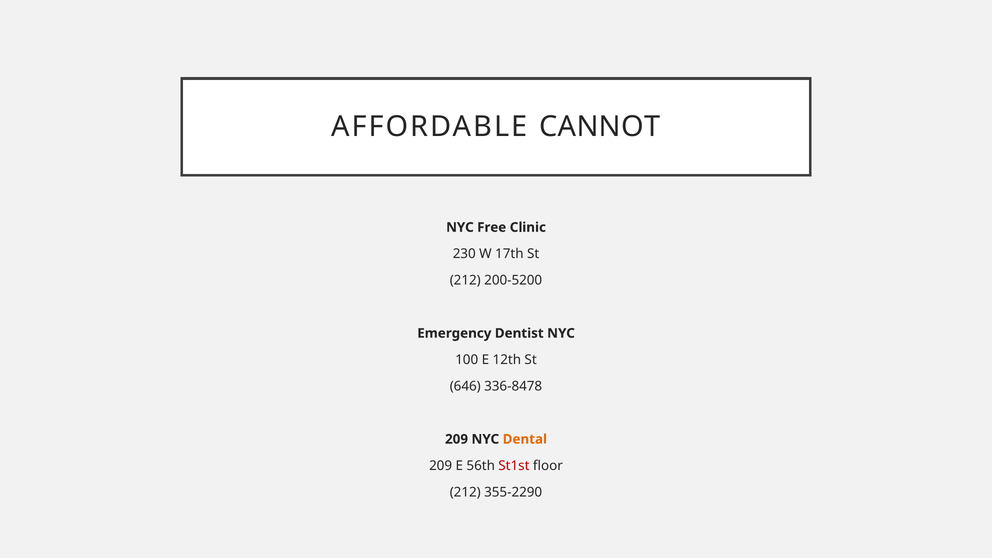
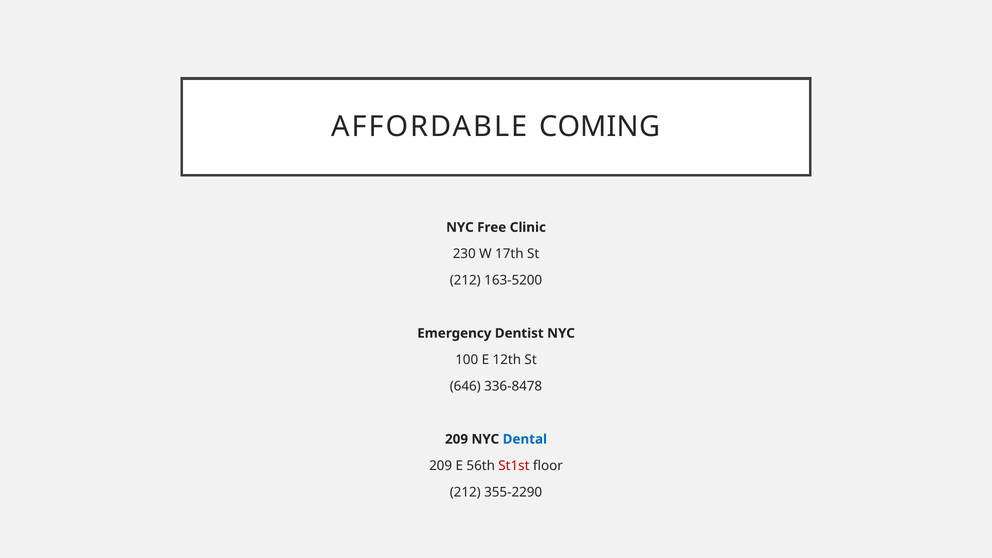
CANNOT: CANNOT -> COMING
200-5200: 200-5200 -> 163-5200
Dental colour: orange -> blue
